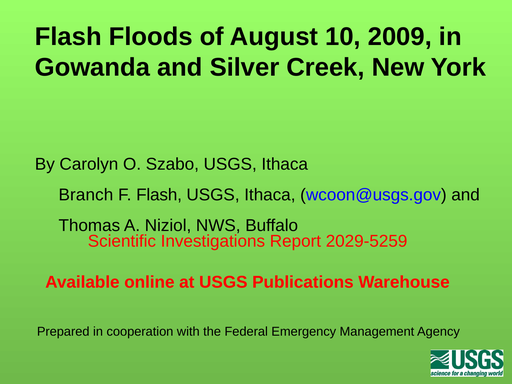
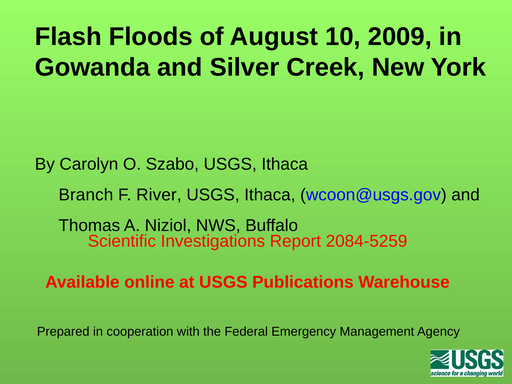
F Flash: Flash -> River
2029-5259: 2029-5259 -> 2084-5259
